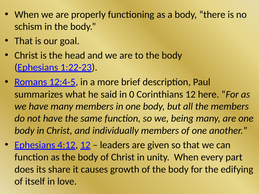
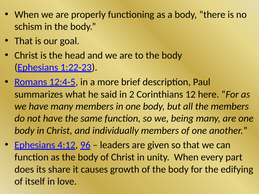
0: 0 -> 2
4:12 12: 12 -> 96
